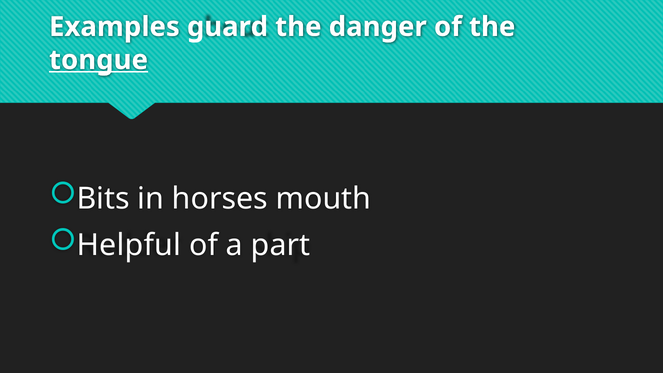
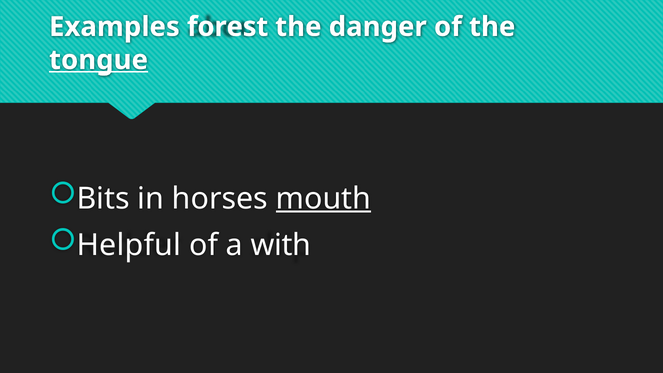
guard: guard -> forest
mouth underline: none -> present
part: part -> with
